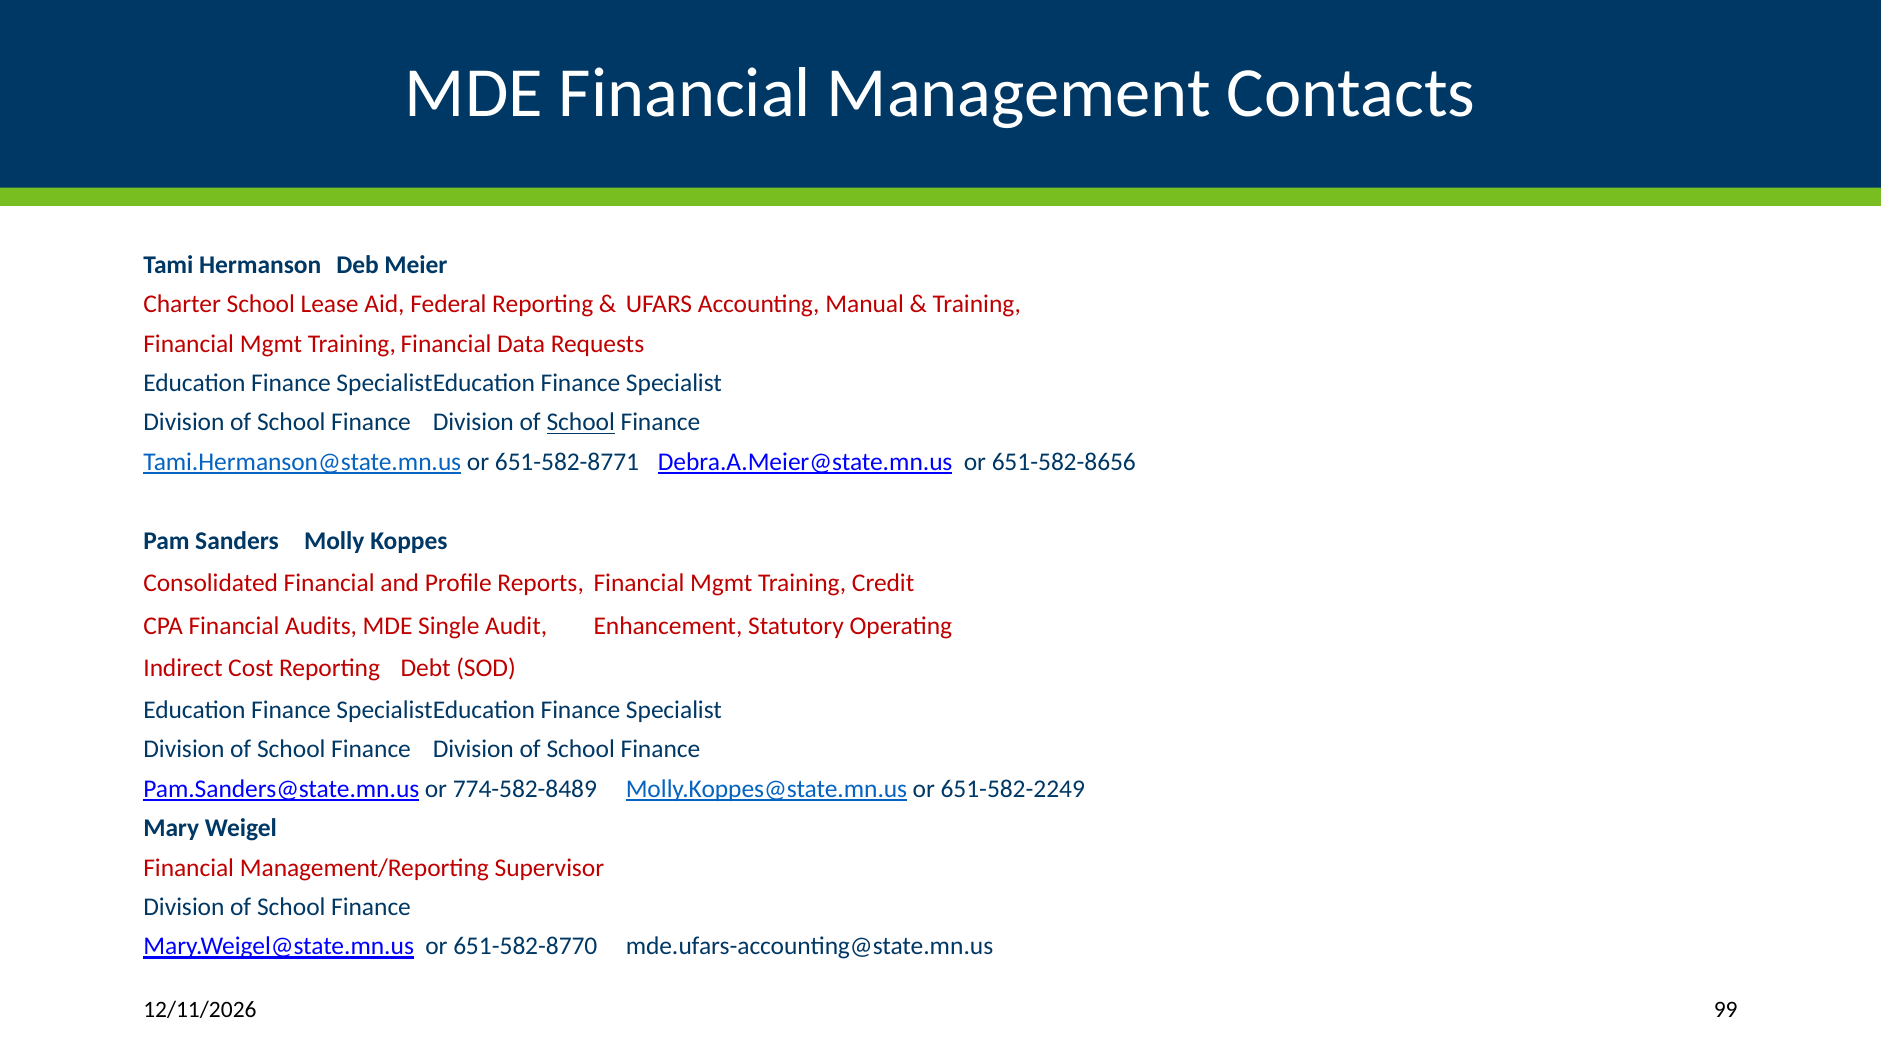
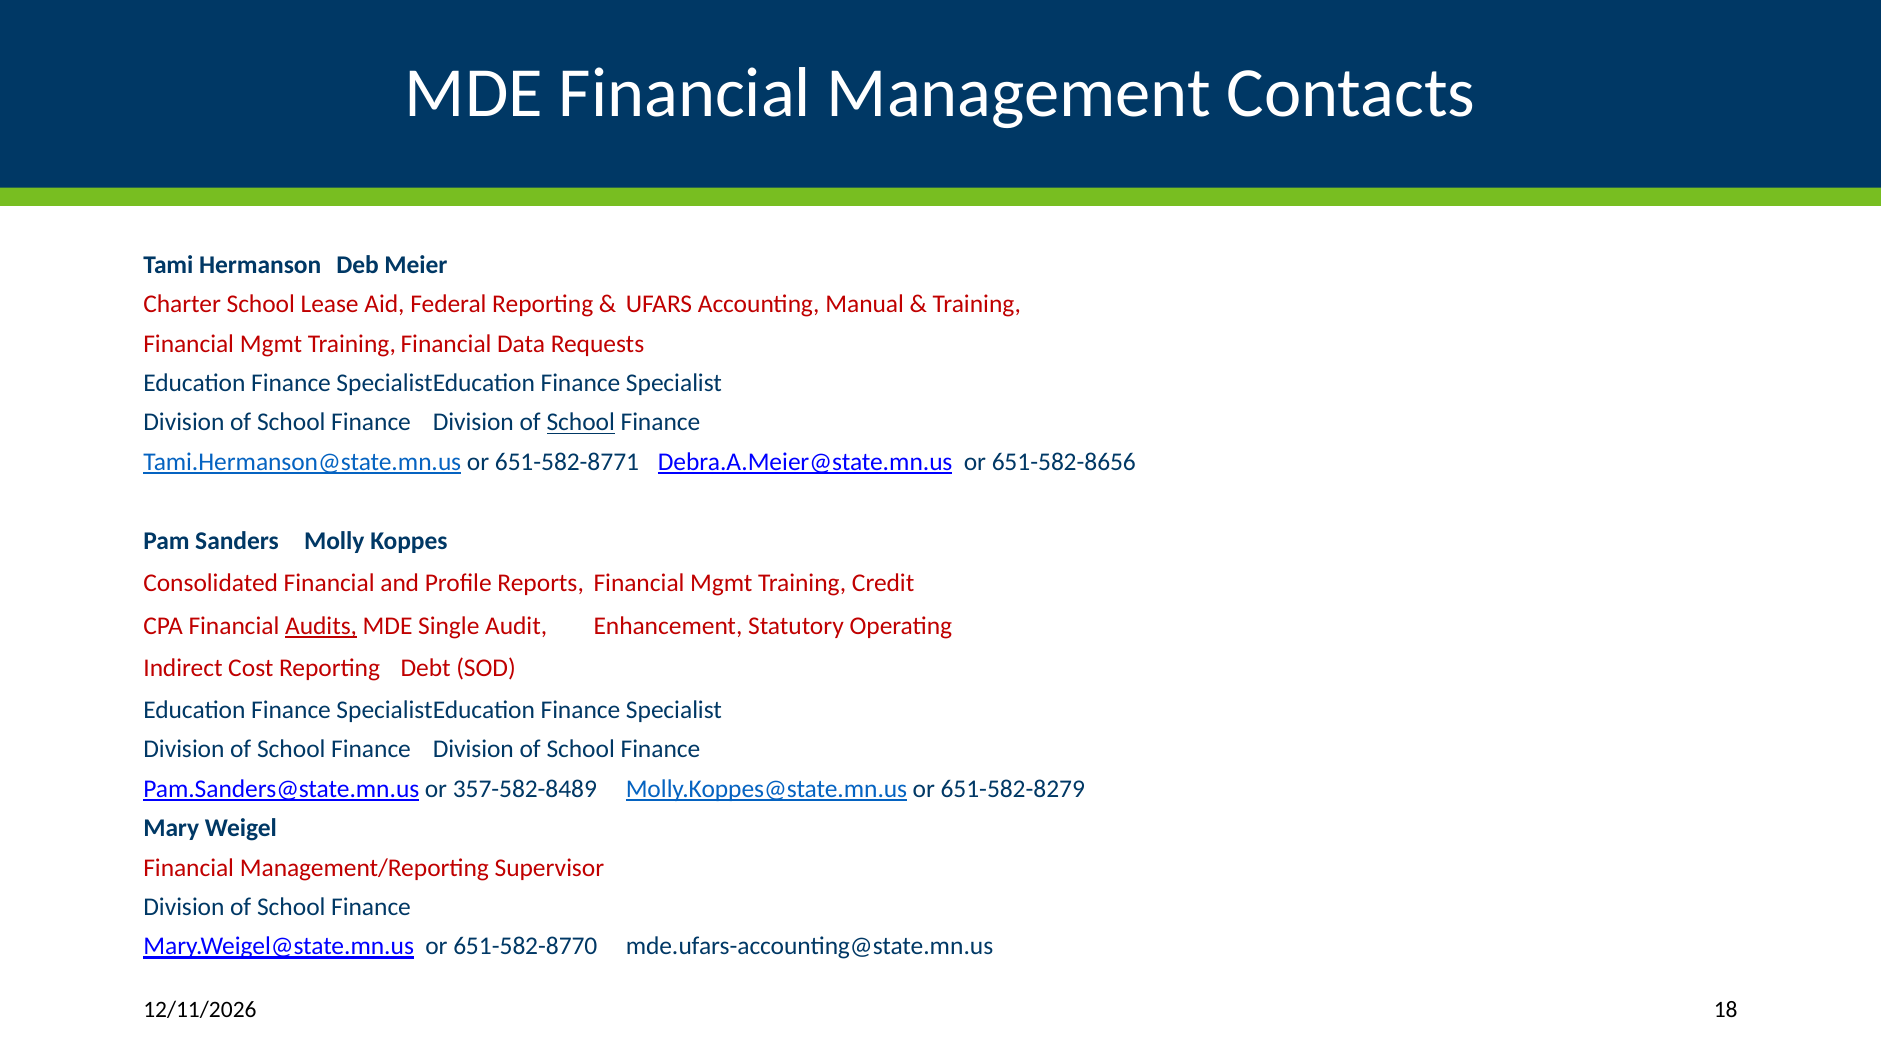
Audits underline: none -> present
774-582-8489: 774-582-8489 -> 357-582-8489
651-582-2249: 651-582-2249 -> 651-582-8279
99: 99 -> 18
